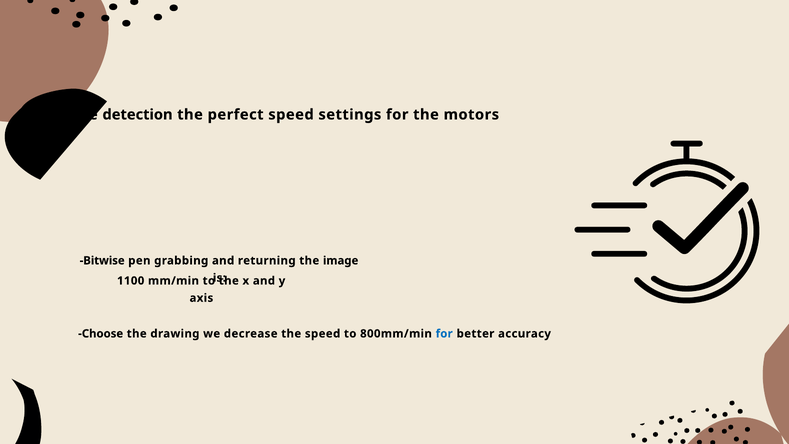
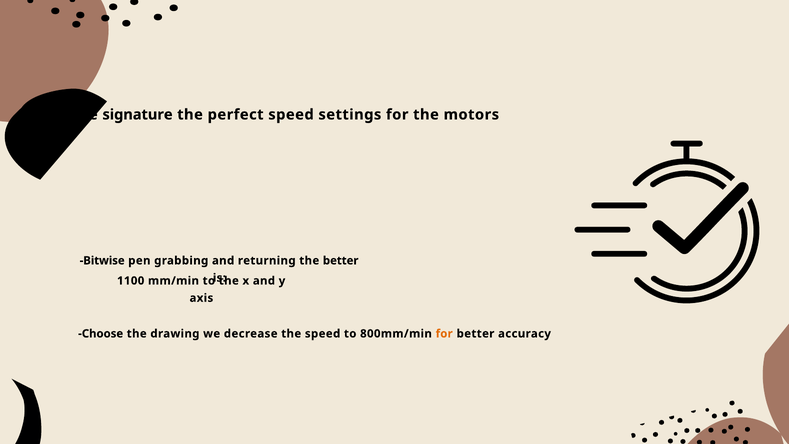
detection: detection -> signature
the image: image -> better
for at (444, 334) colour: blue -> orange
